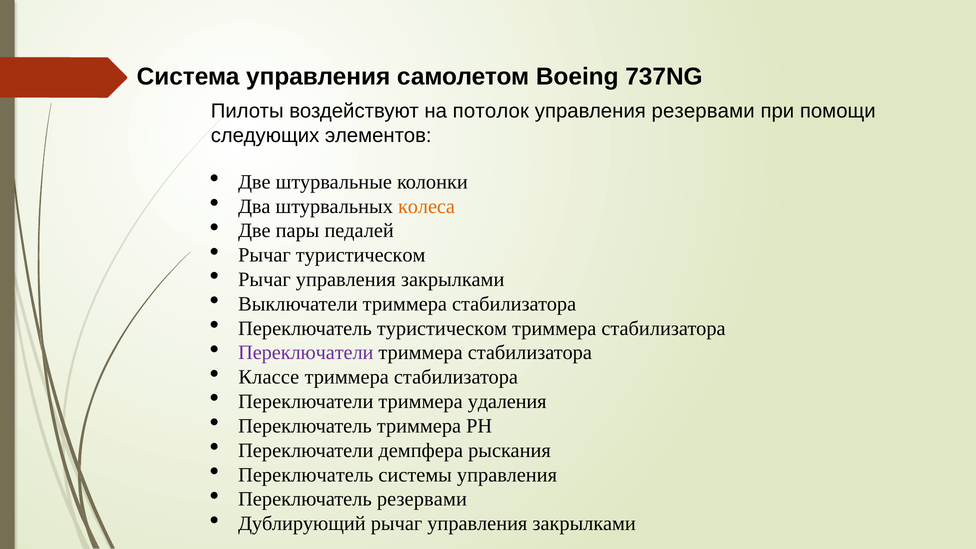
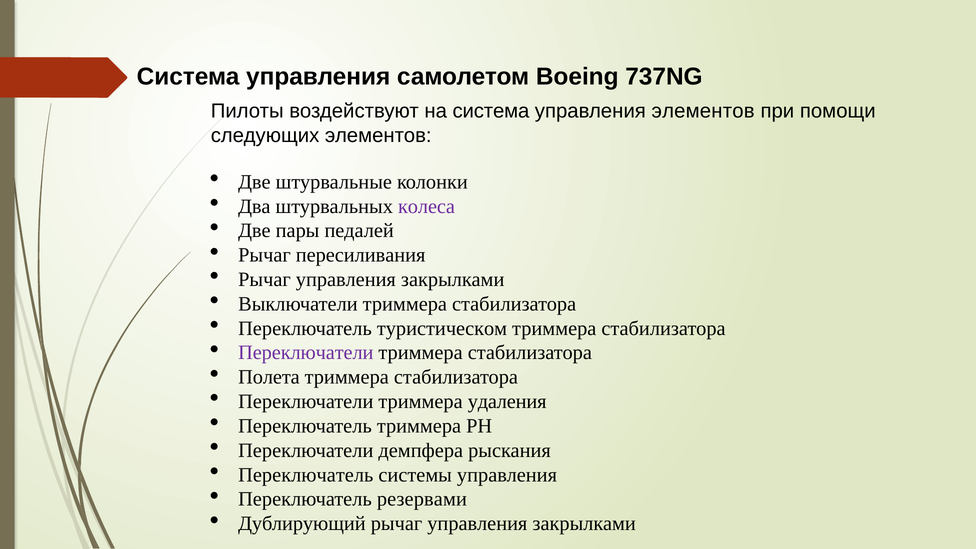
на потолок: потолок -> система
управления резервами: резервами -> элементов
колеса colour: orange -> purple
Рычаг туристическом: туристическом -> пересиливания
Классе: Классе -> Полета
